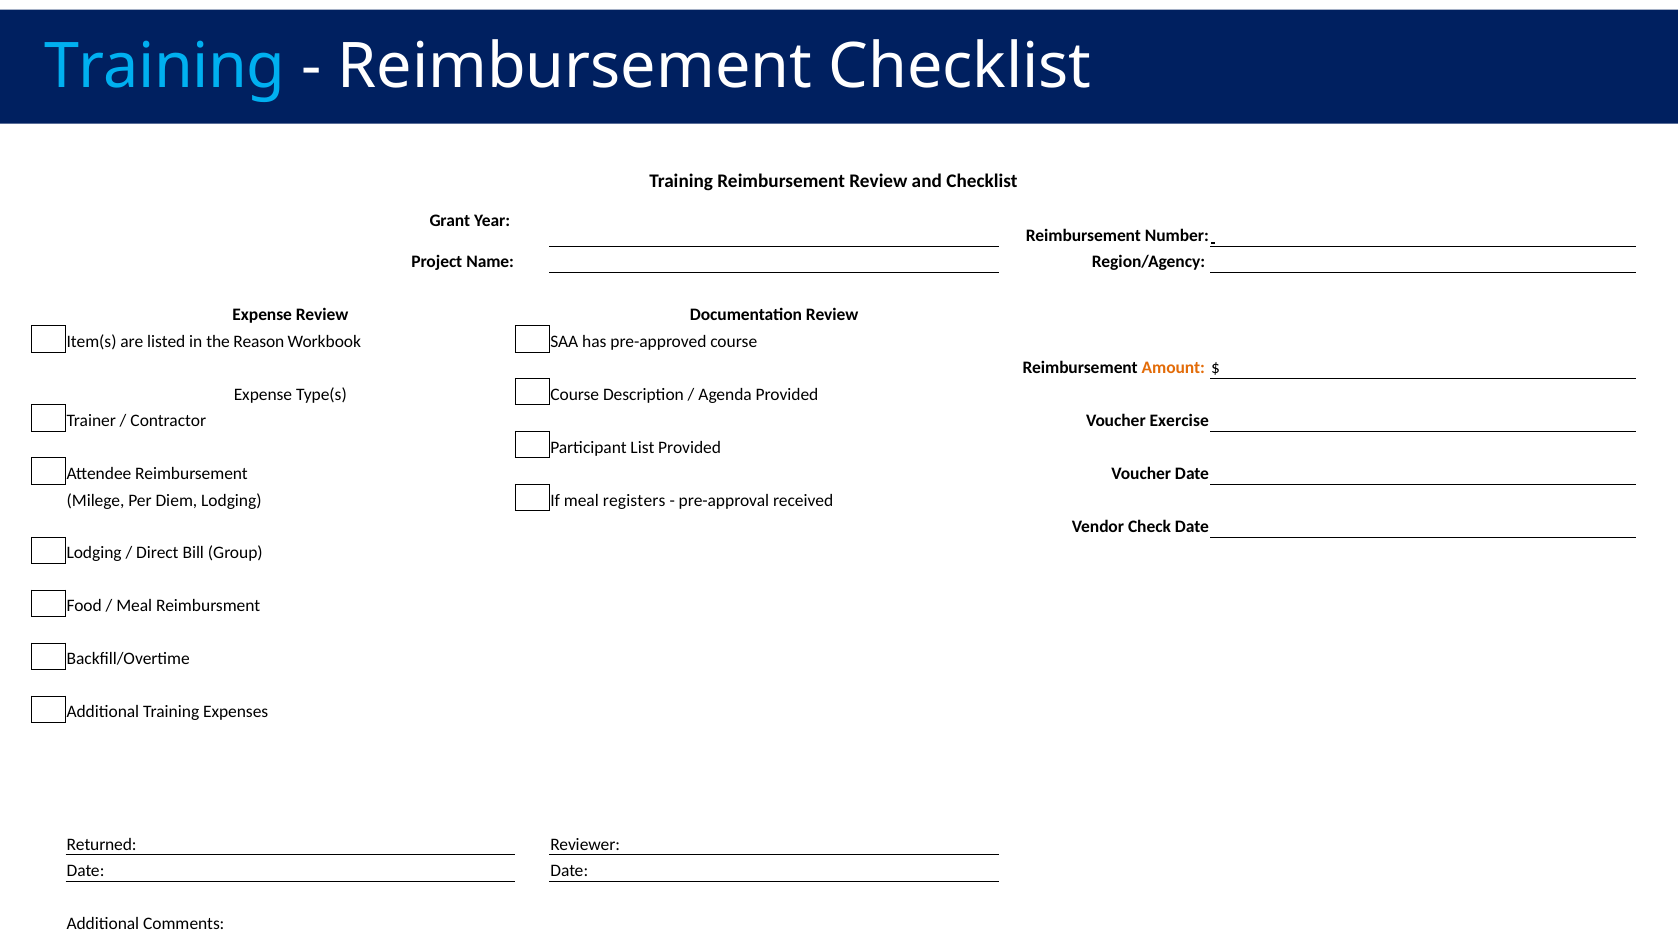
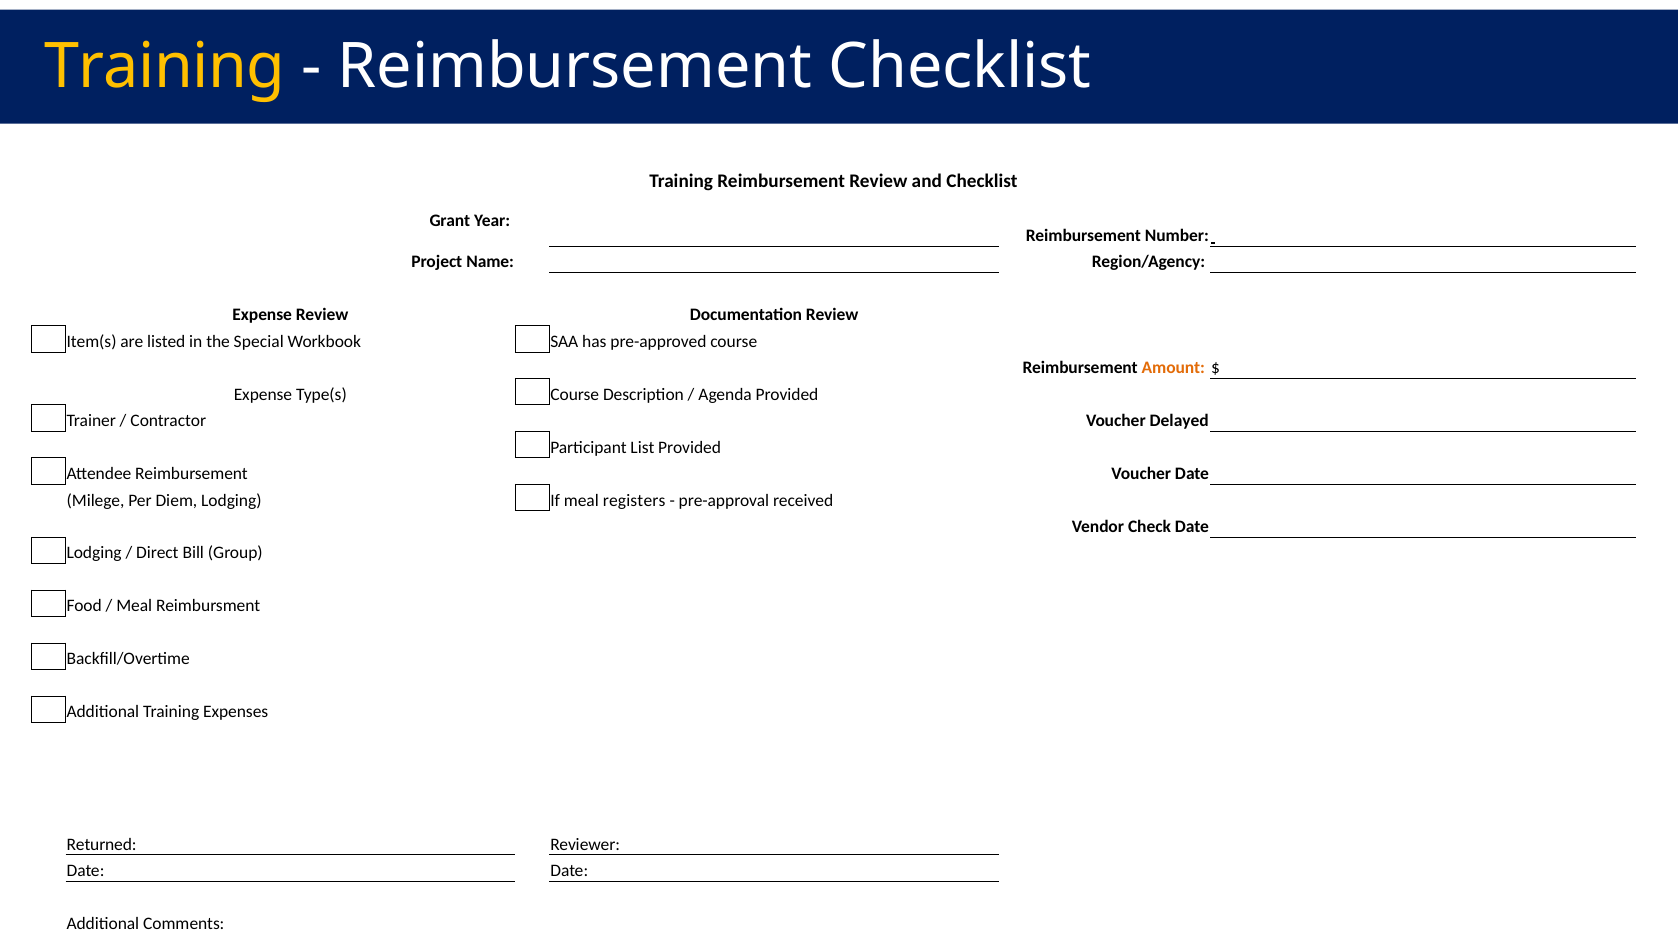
Training at (165, 66) colour: light blue -> yellow
Reason: Reason -> Special
Exercise: Exercise -> Delayed
